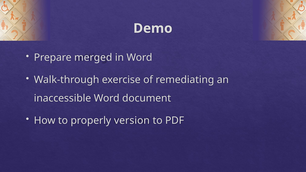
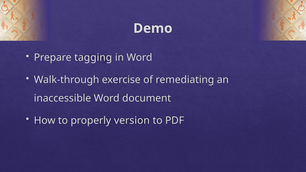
merged: merged -> tagging
